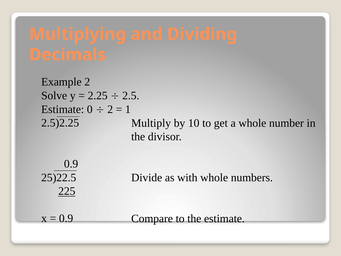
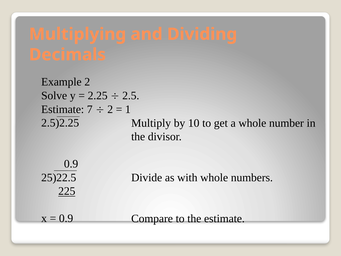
0: 0 -> 7
